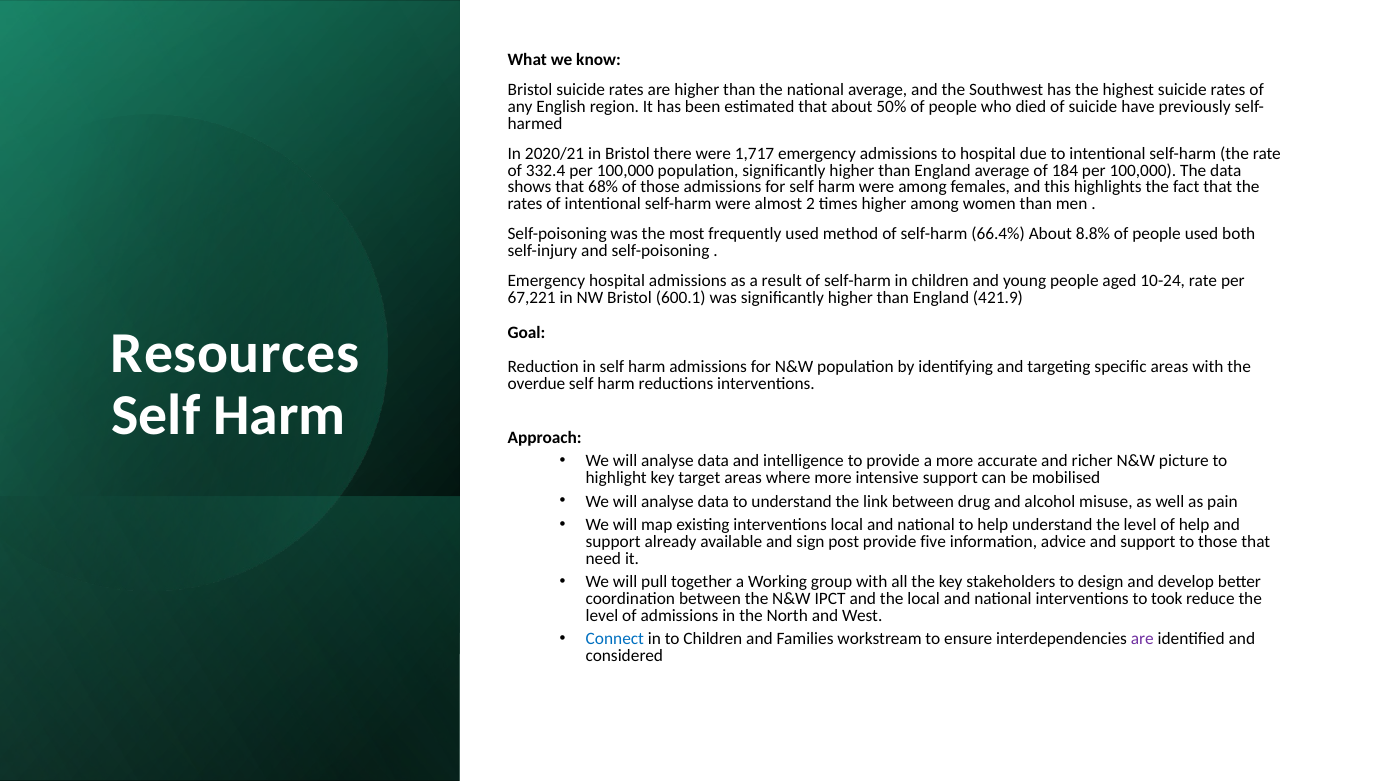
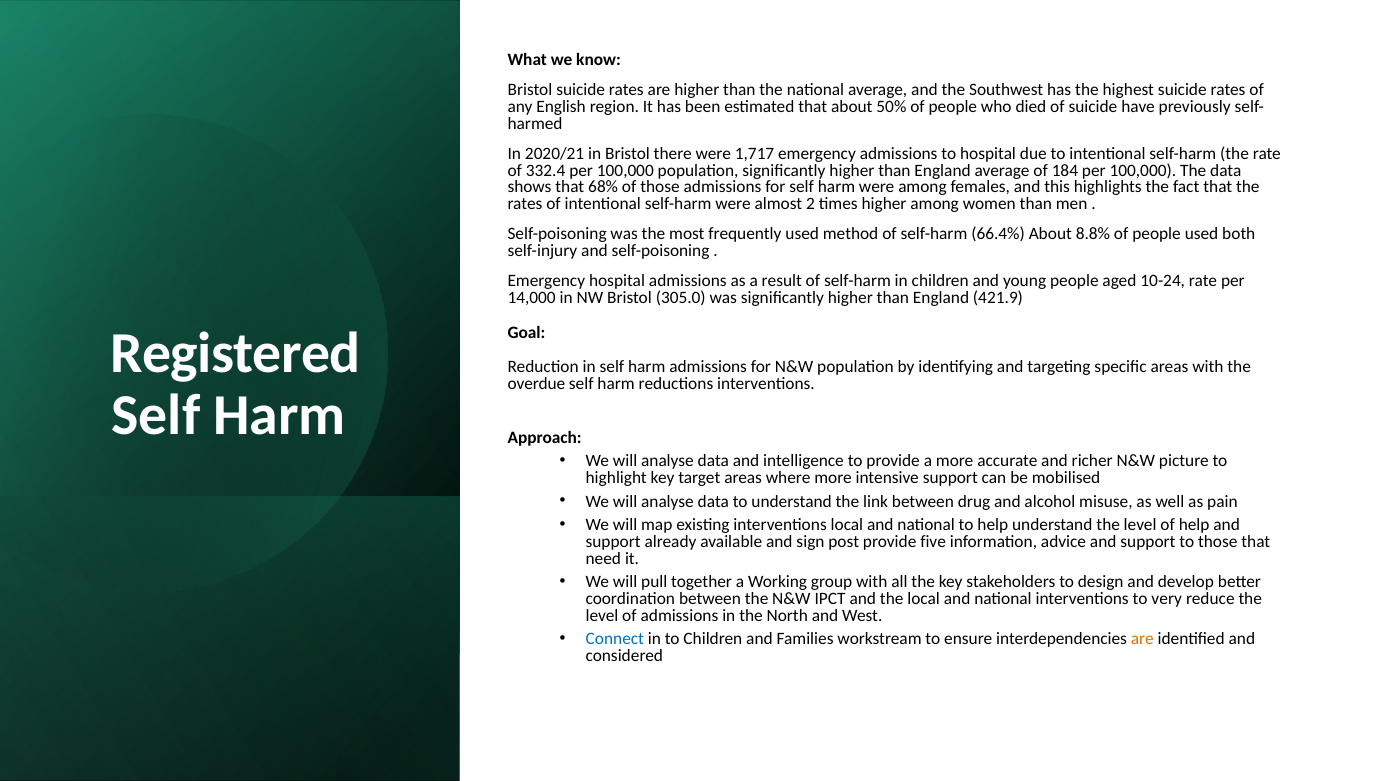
67,221: 67,221 -> 14,000
600.1: 600.1 -> 305.0
Resources: Resources -> Registered
took: took -> very
are at (1142, 639) colour: purple -> orange
